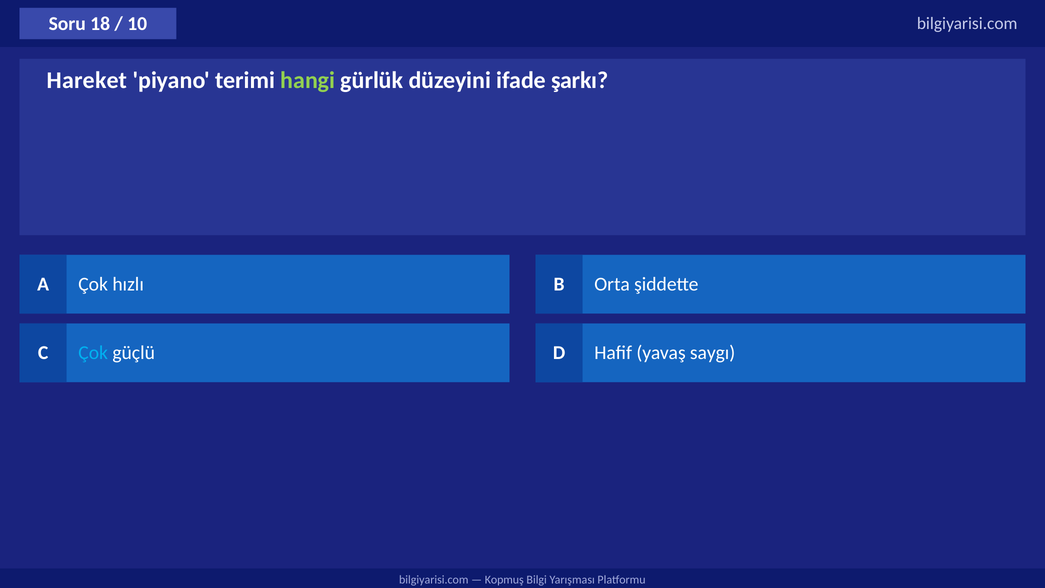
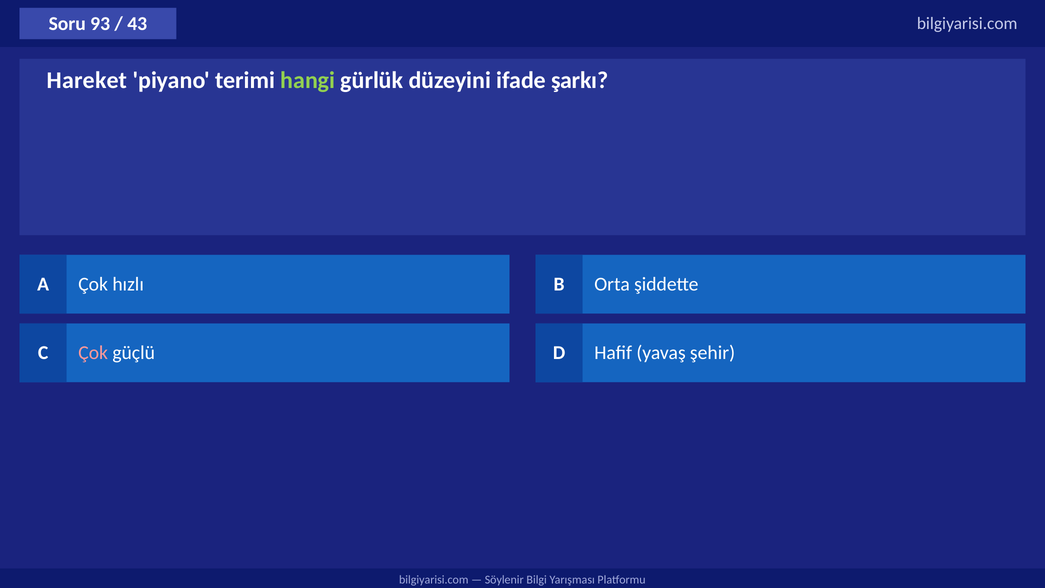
18: 18 -> 93
10: 10 -> 43
Çok at (93, 353) colour: light blue -> pink
saygı: saygı -> şehir
Kopmuş: Kopmuş -> Söylenir
